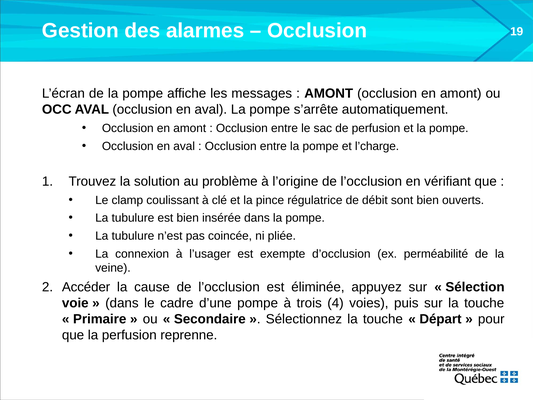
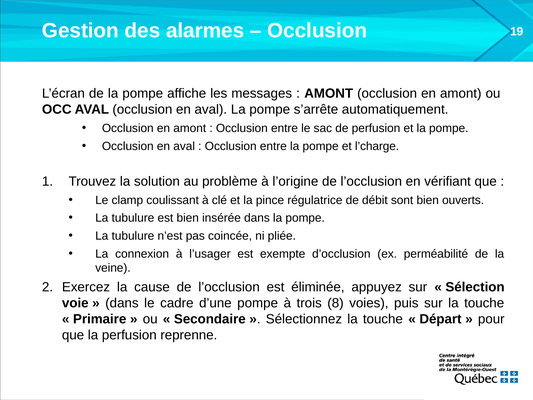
Accéder: Accéder -> Exercez
4: 4 -> 8
